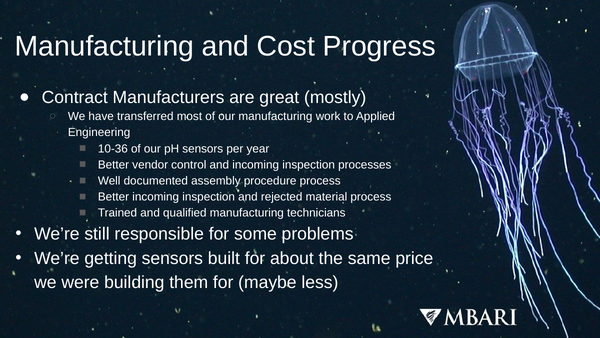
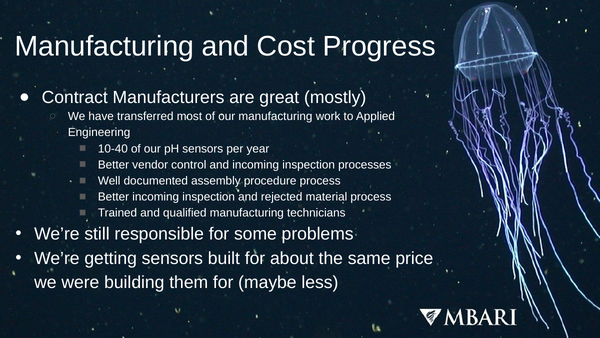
10-36: 10-36 -> 10-40
